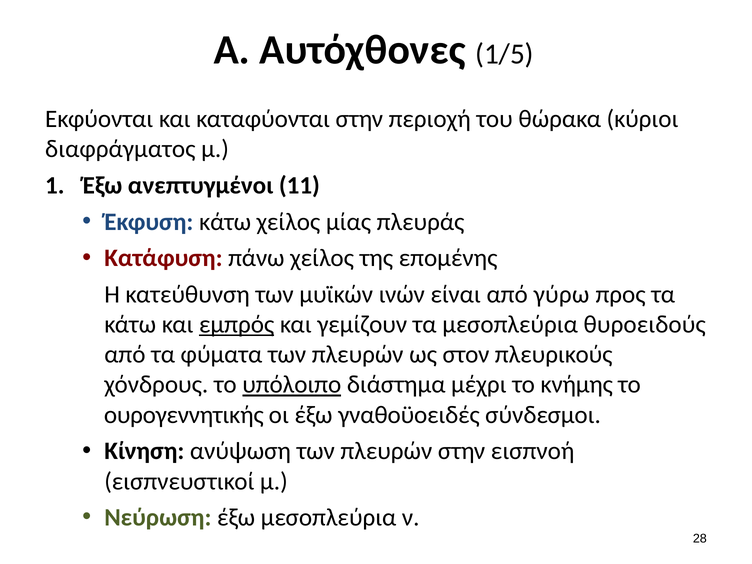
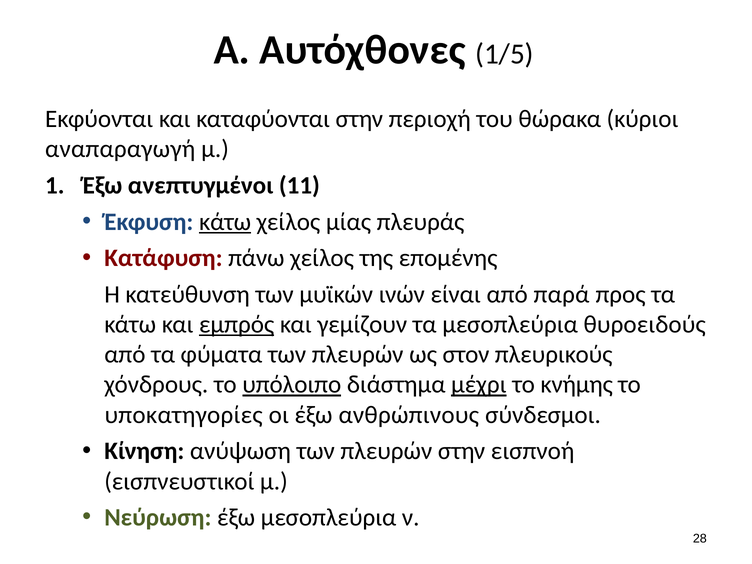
διαφράγματος: διαφράγματος -> αναπαραγωγή
κάτω at (225, 222) underline: none -> present
γύρω: γύρω -> παρά
μέχρι underline: none -> present
ουρογεννητικής: ουρογεννητικής -> υποκατηγορίες
γναθοϋοειδές: γναθοϋοειδές -> ανθρώπινους
